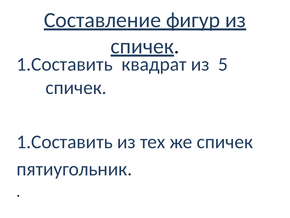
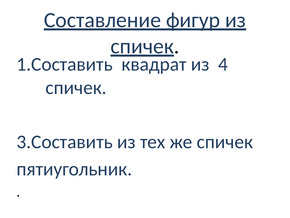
5: 5 -> 4
1.Составить at (65, 142): 1.Составить -> 3.Составить
